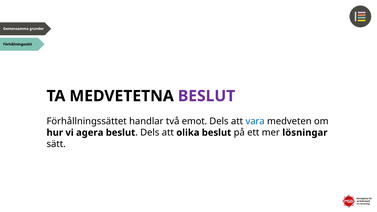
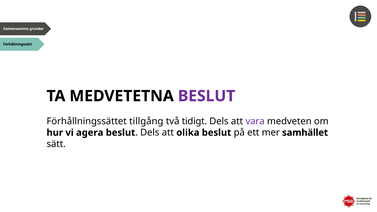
handlar: handlar -> tillgång
emot: emot -> tidigt
vara colour: blue -> purple
lösningar: lösningar -> samhället
